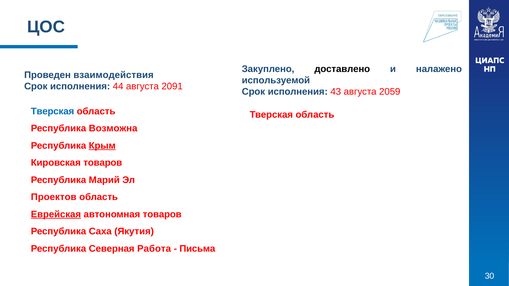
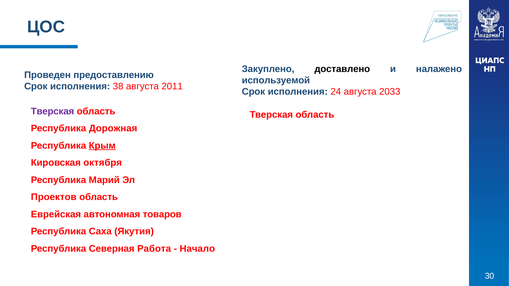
взаимодействия: взаимодействия -> предоставлению
44: 44 -> 38
2091: 2091 -> 2011
43: 43 -> 24
2059: 2059 -> 2033
Тверская at (53, 111) colour: blue -> purple
Возможна: Возможна -> Дорожная
Кировская товаров: товаров -> октября
Еврейская underline: present -> none
Письма: Письма -> Начало
